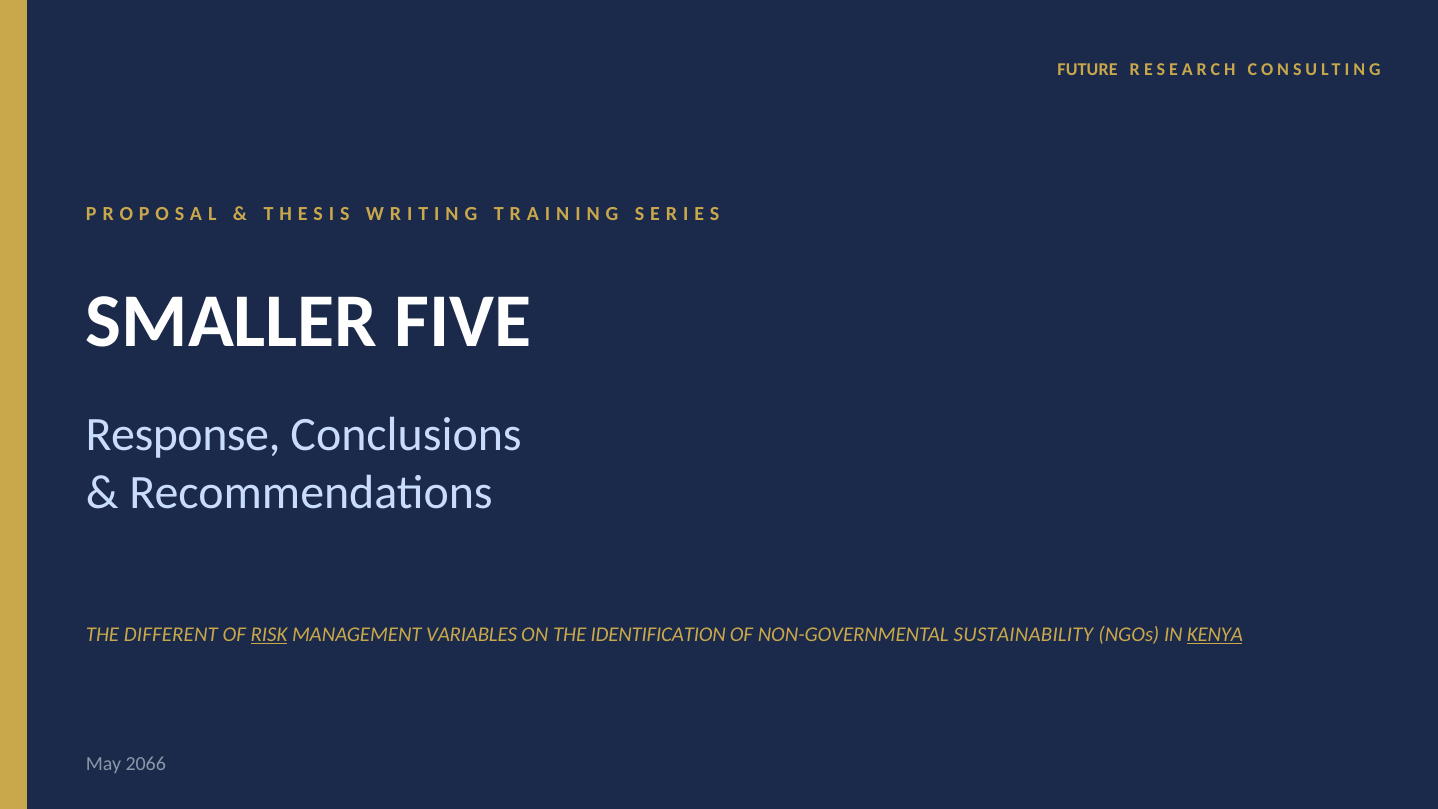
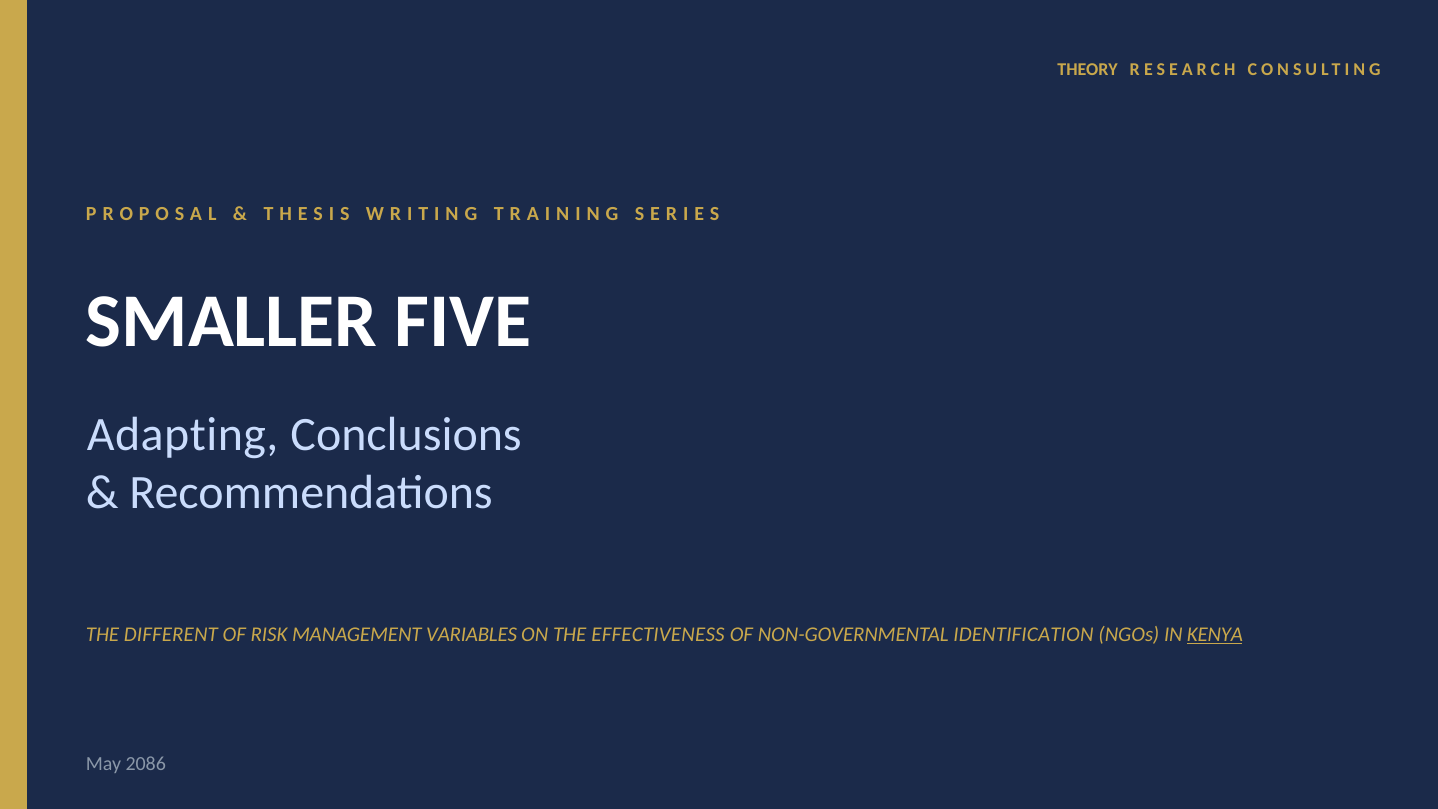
FUTURE: FUTURE -> THEORY
Response: Response -> Adapting
RISK underline: present -> none
IDENTIFICATION: IDENTIFICATION -> EFFECTIVENESS
SUSTAINABILITY: SUSTAINABILITY -> IDENTIFICATION
2066: 2066 -> 2086
